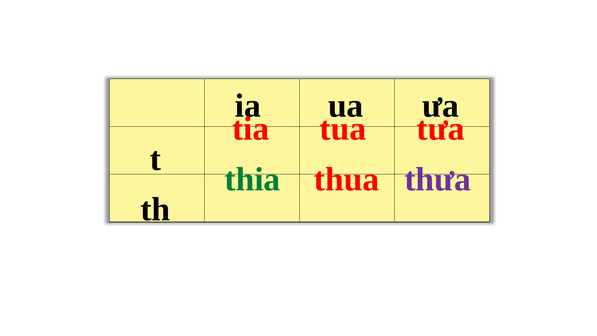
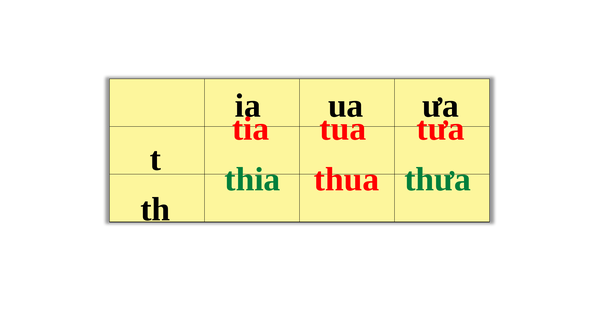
thưa colour: purple -> green
